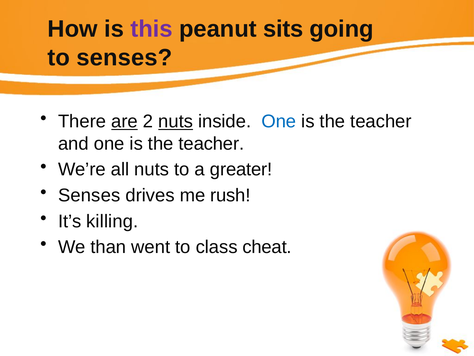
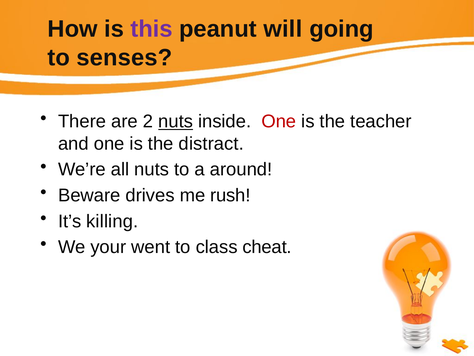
sits: sits -> will
are underline: present -> none
One at (279, 121) colour: blue -> red
teacher at (211, 144): teacher -> distract
greater: greater -> around
Senses at (89, 195): Senses -> Beware
than: than -> your
